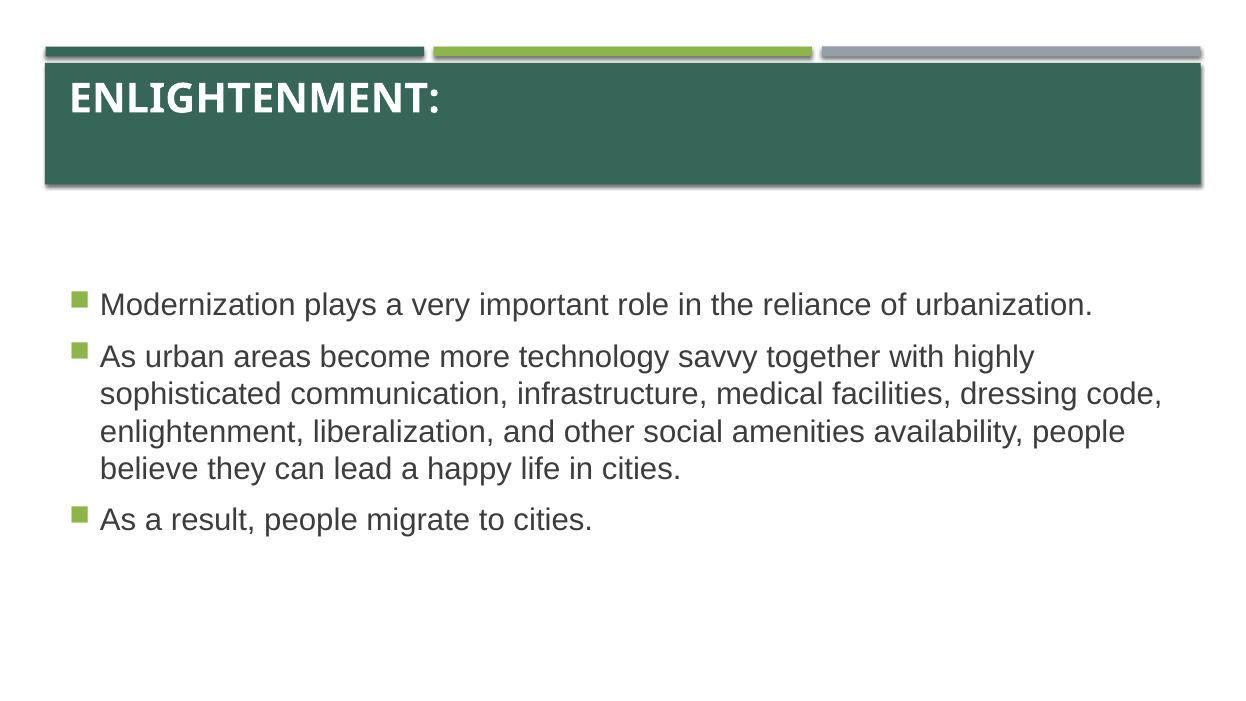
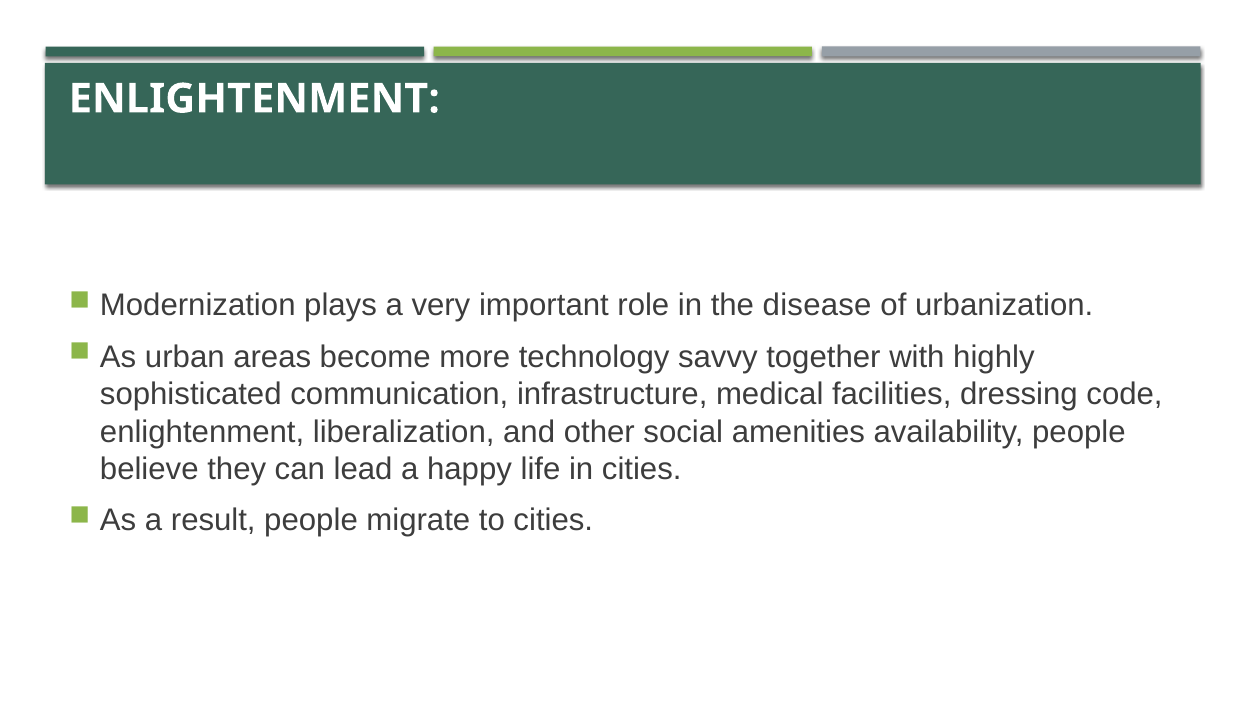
reliance: reliance -> disease
